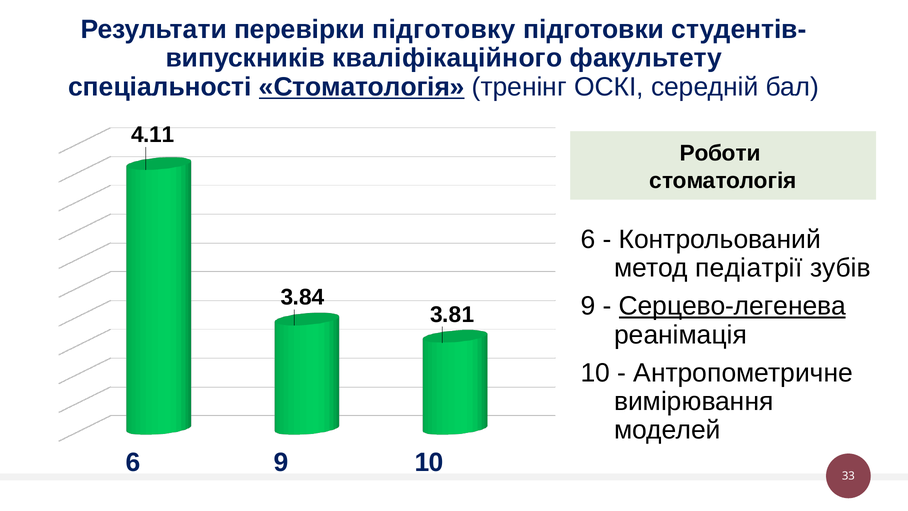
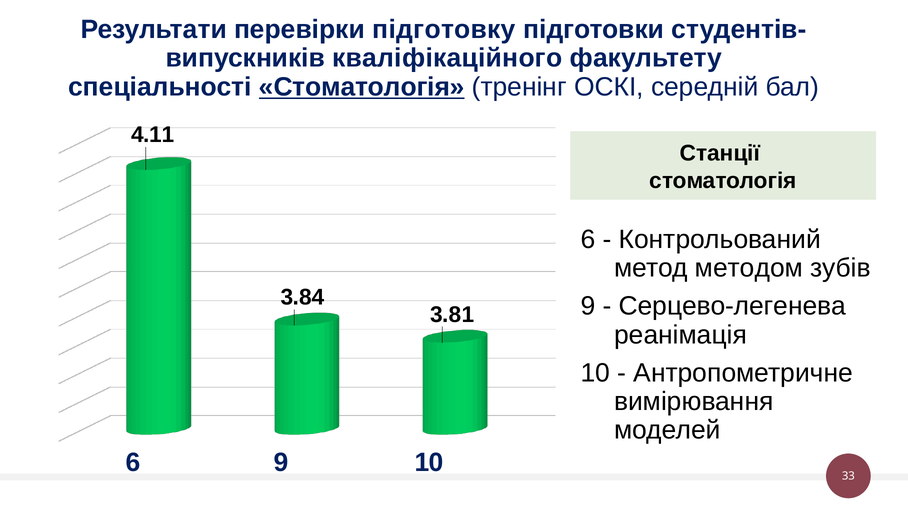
Роботи: Роботи -> Станції
педіатрії: педіатрії -> методом
Серцево-легенева underline: present -> none
